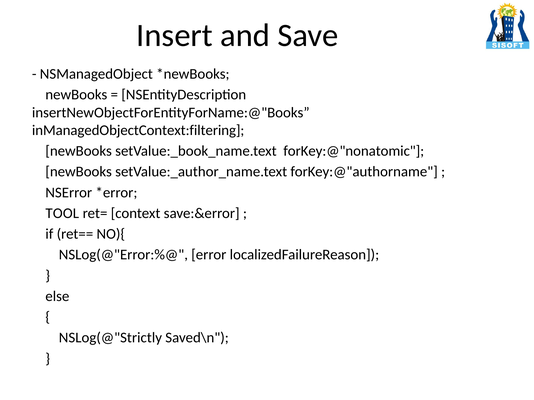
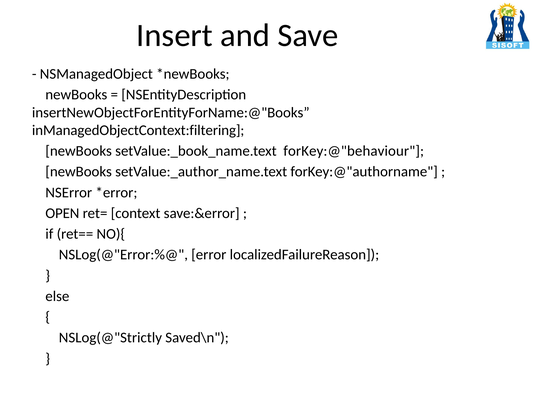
forKey:@"nonatomic: forKey:@"nonatomic -> forKey:@"behaviour
TOOL: TOOL -> OPEN
